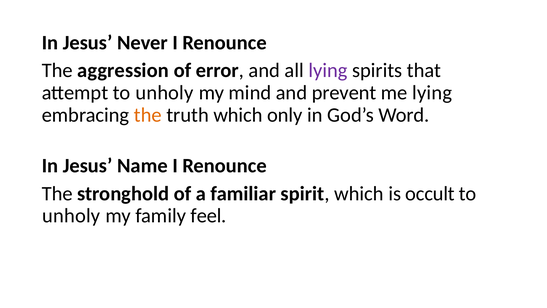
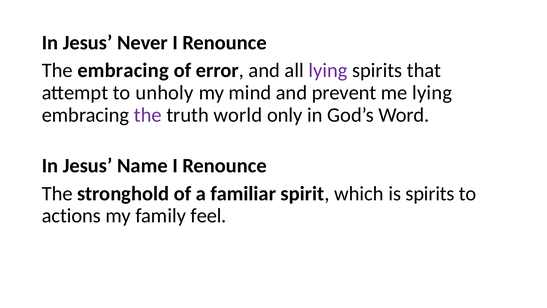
The aggression: aggression -> embracing
the at (148, 115) colour: orange -> purple
truth which: which -> world
is occult: occult -> spirits
unholy at (71, 216): unholy -> actions
